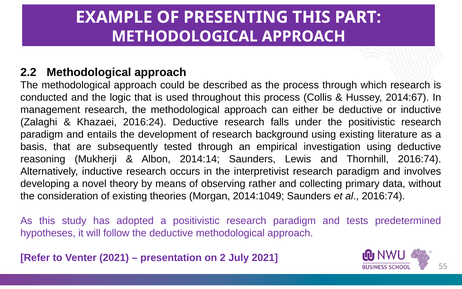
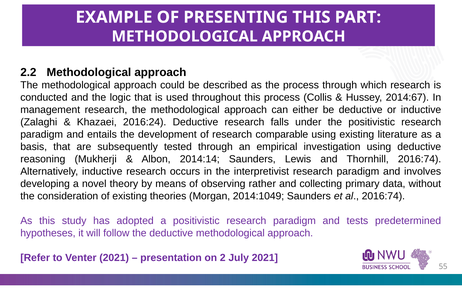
background: background -> comparable
